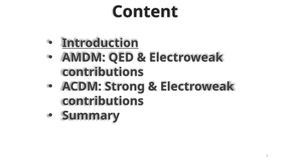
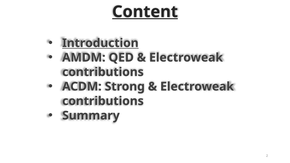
Content underline: none -> present
